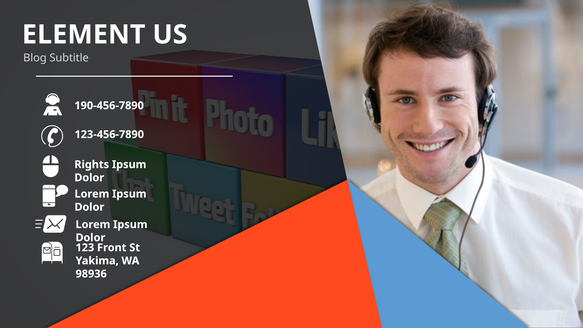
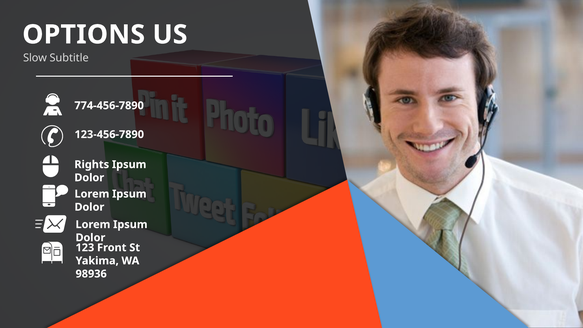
ELEMENT: ELEMENT -> OPTIONS
Blog: Blog -> Slow
190-456-7890: 190-456-7890 -> 774-456-7890
